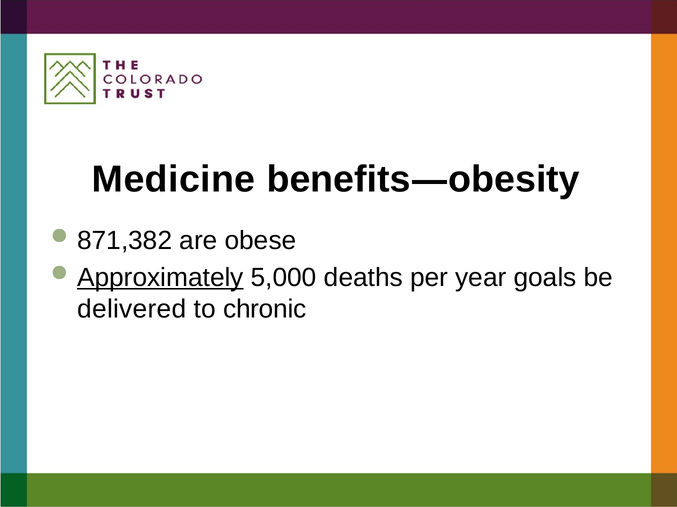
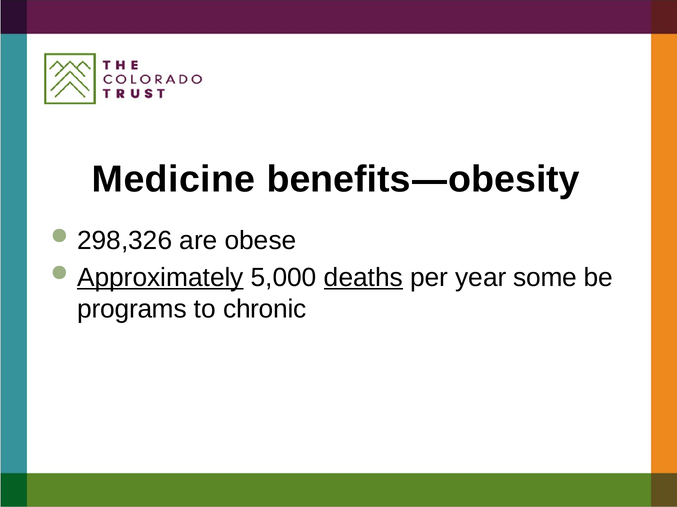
871,382: 871,382 -> 298,326
deaths underline: none -> present
goals: goals -> some
delivered: delivered -> programs
